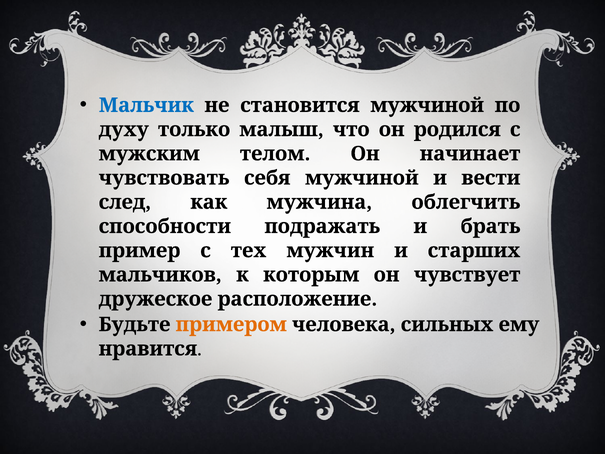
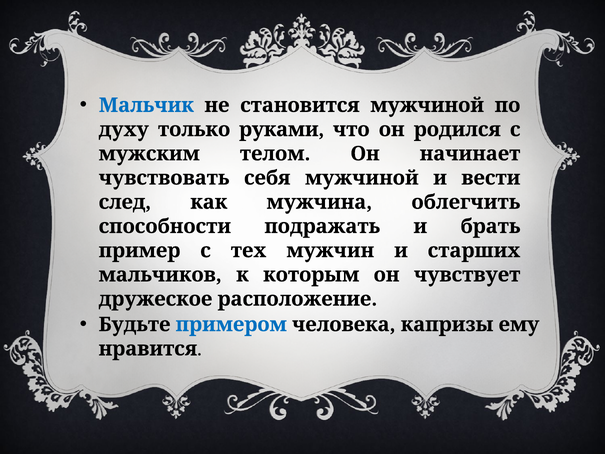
малыш: малыш -> руками
примером colour: orange -> blue
сильных: сильных -> капризы
